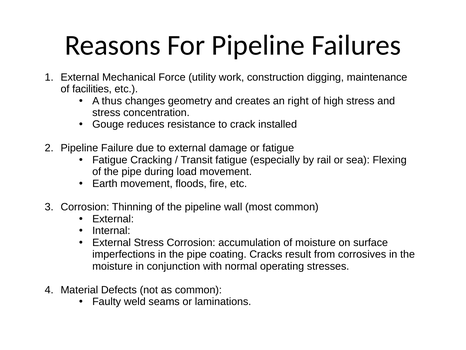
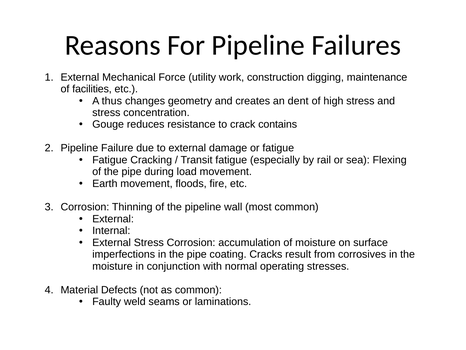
right: right -> dent
installed: installed -> contains
